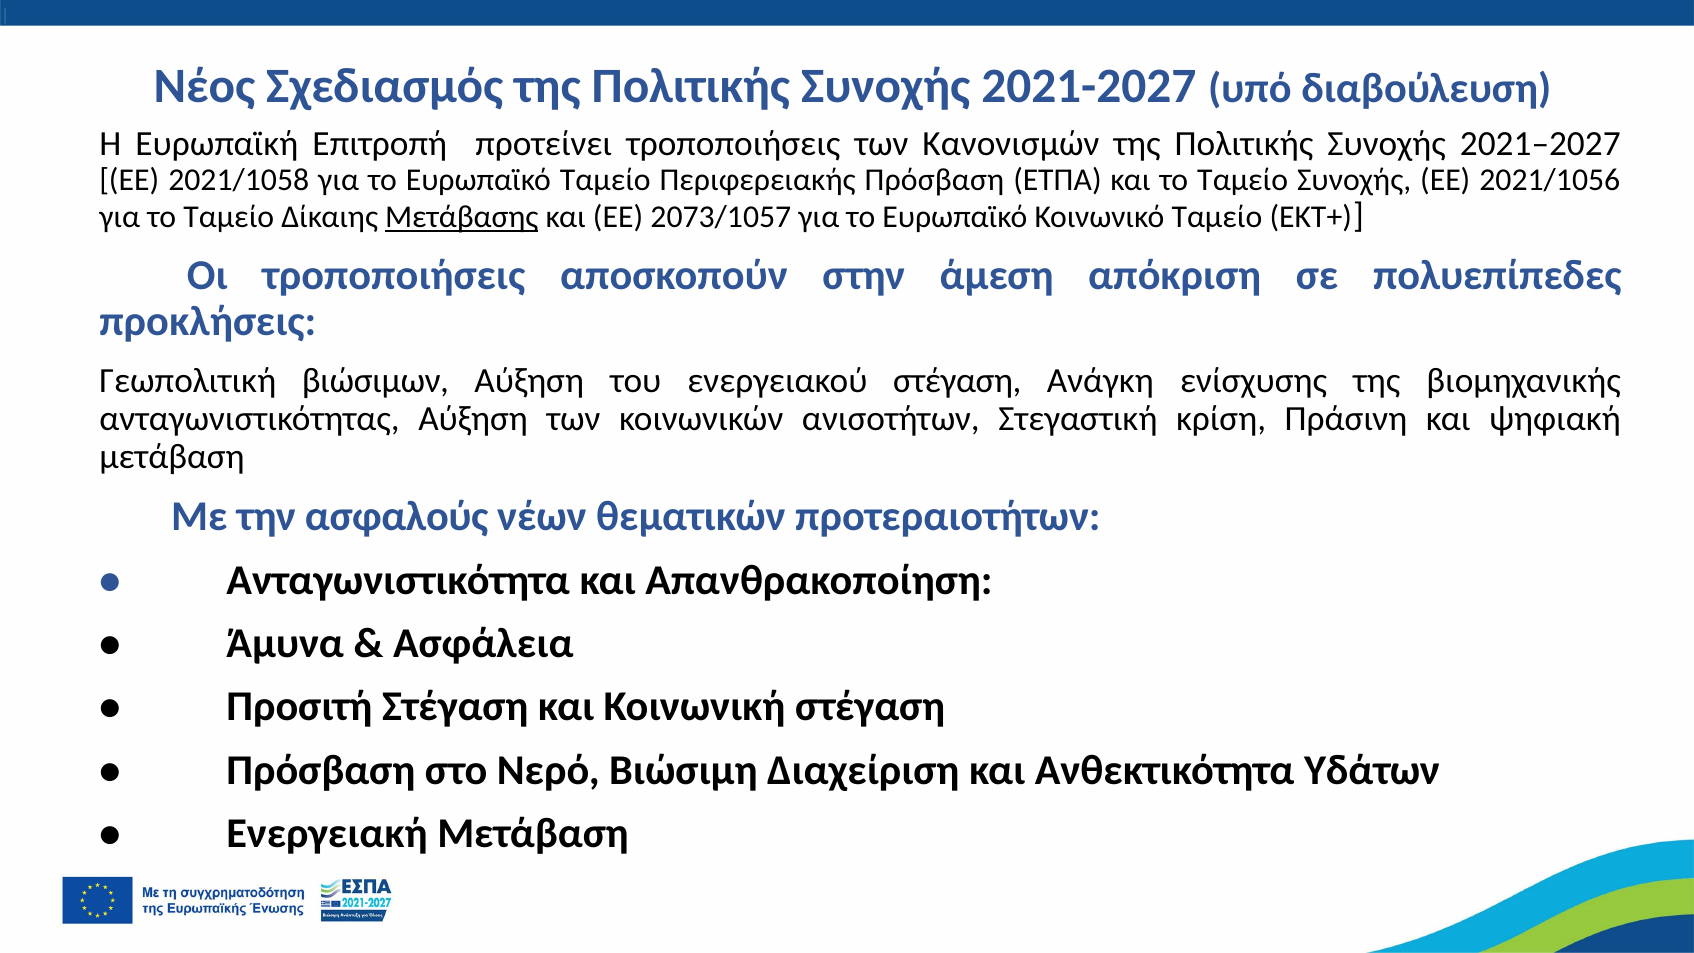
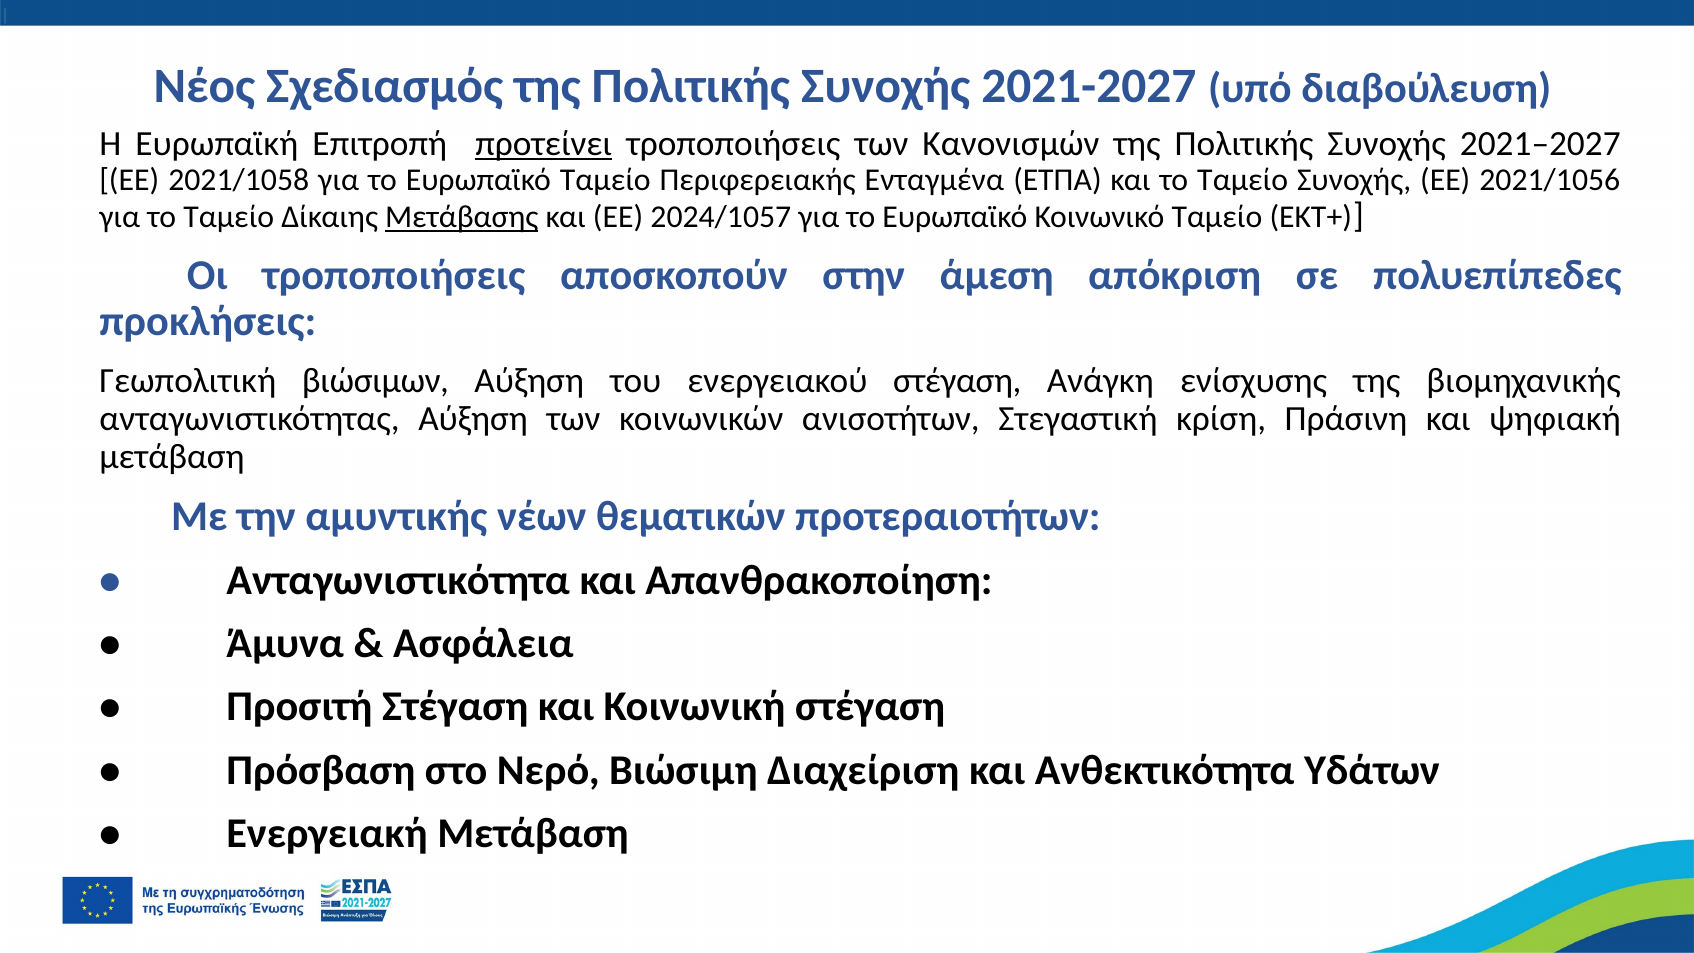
προτείνει underline: none -> present
Περιφερειακής Πρόσβαση: Πρόσβαση -> Ενταγμένα
2073/1057: 2073/1057 -> 2024/1057
ασφαλούς: ασφαλούς -> αμυντικής
